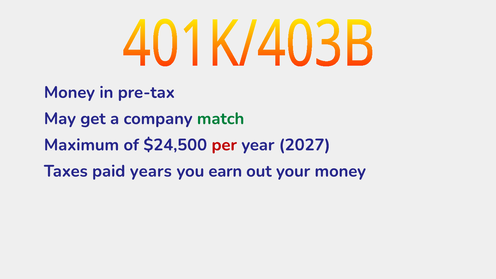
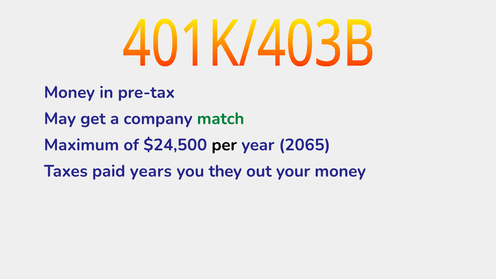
per colour: red -> black
2027: 2027 -> 2065
earn: earn -> they
